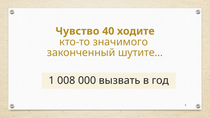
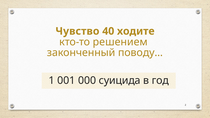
значимого: значимого -> решением
шутите…: шутите… -> поводу…
008: 008 -> 001
вызвать: вызвать -> суицида
